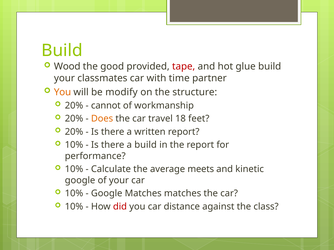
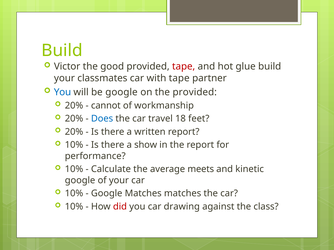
Wood: Wood -> Victor
with time: time -> tape
You at (63, 92) colour: orange -> blue
be modify: modify -> google
the structure: structure -> provided
Does colour: orange -> blue
a build: build -> show
distance: distance -> drawing
